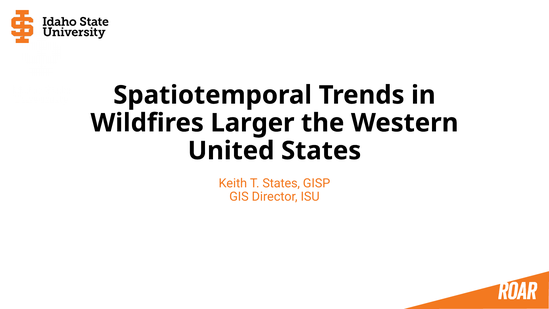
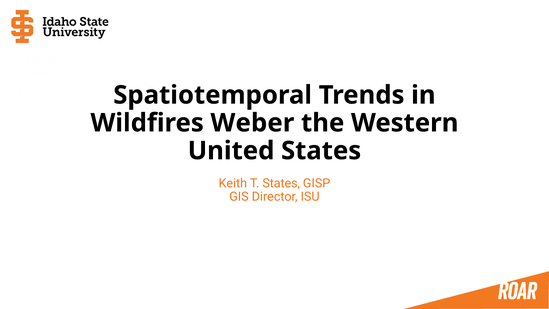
Larger: Larger -> Weber
